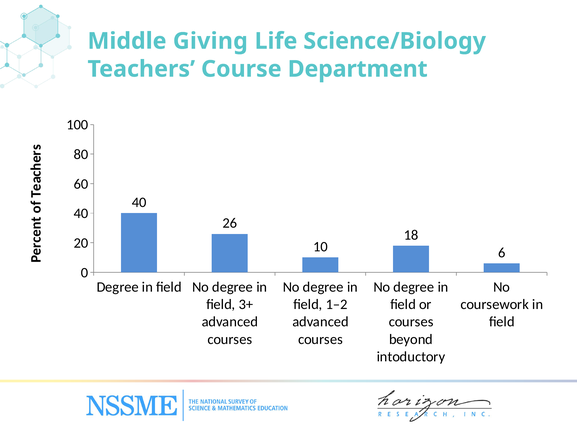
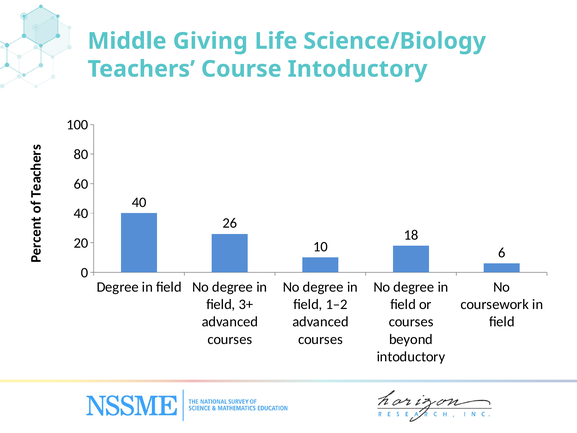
Course Department: Department -> Intoductory
